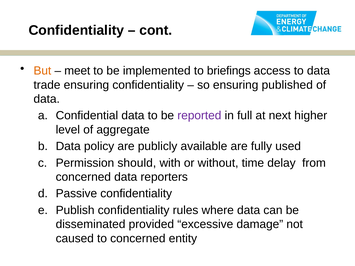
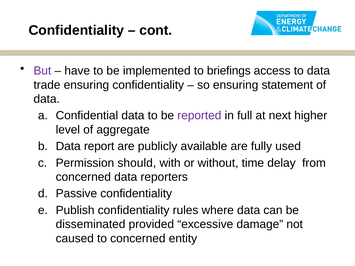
But colour: orange -> purple
meet: meet -> have
published: published -> statement
policy: policy -> report
